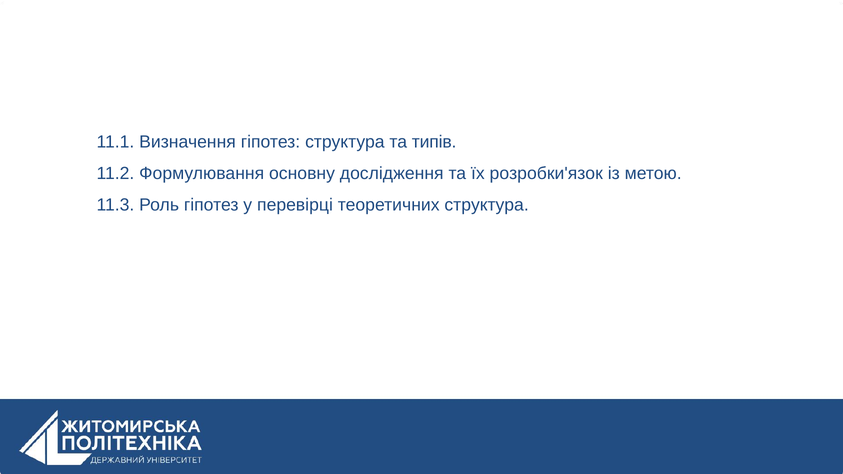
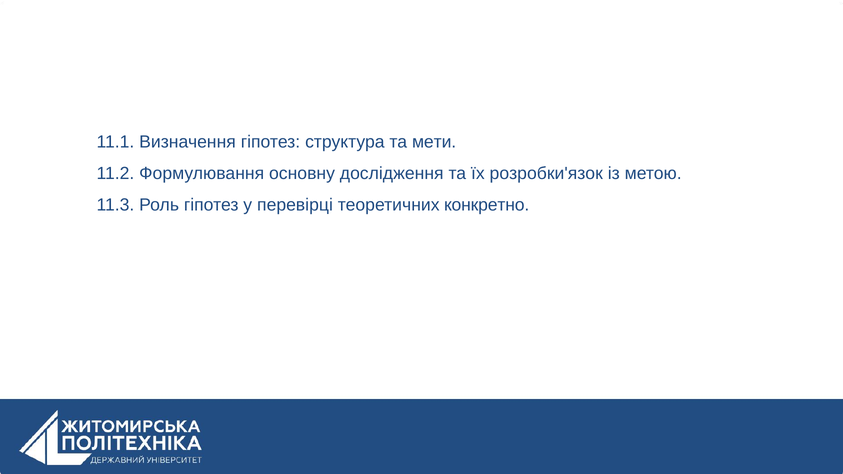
типів: типів -> мети
теоретичних структура: структура -> конкретно
